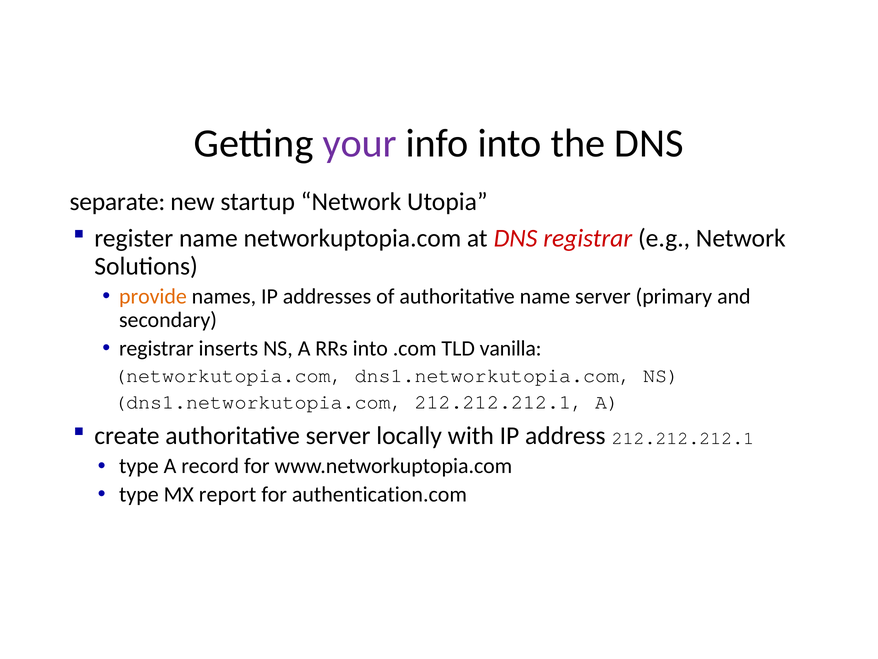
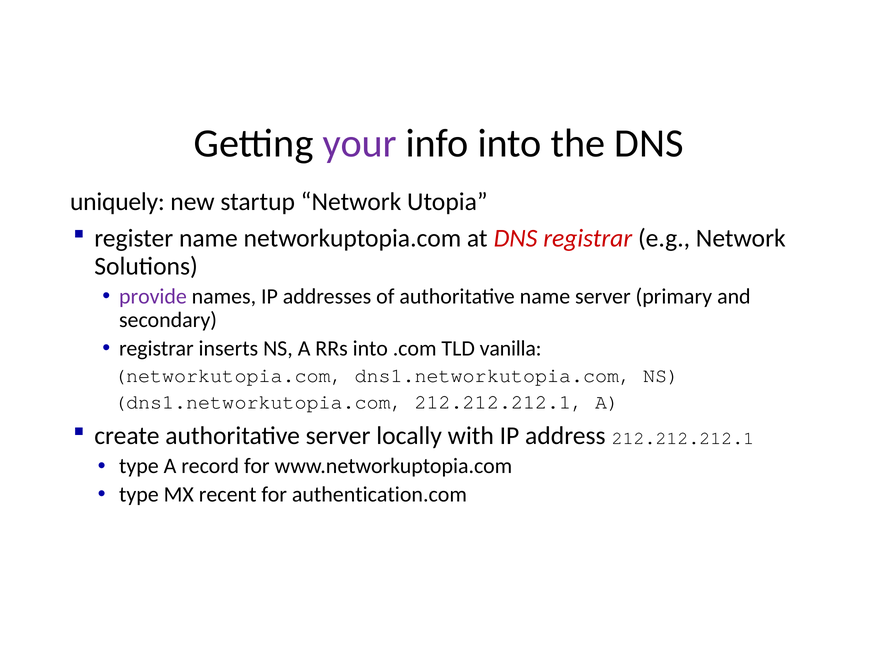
separate: separate -> uniquely
provide colour: orange -> purple
report: report -> recent
